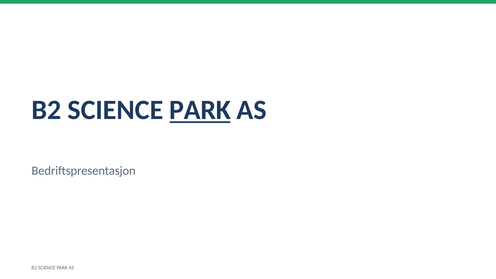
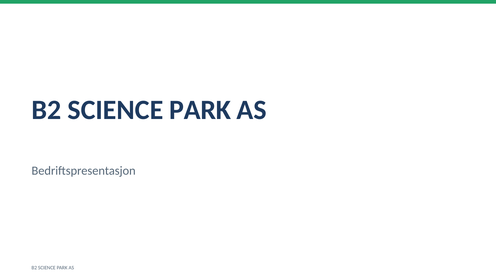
PARK at (200, 110) underline: present -> none
